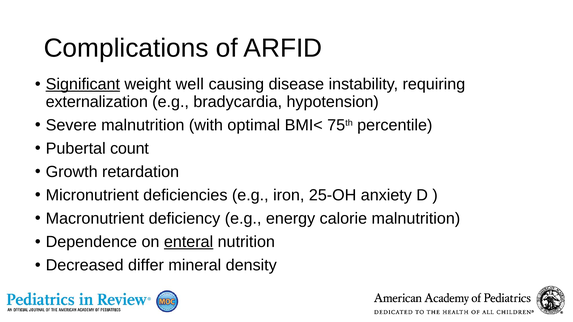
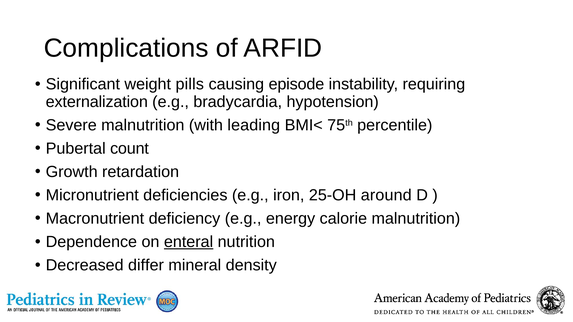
Significant underline: present -> none
well: well -> pills
disease: disease -> episode
optimal: optimal -> leading
anxiety: anxiety -> around
